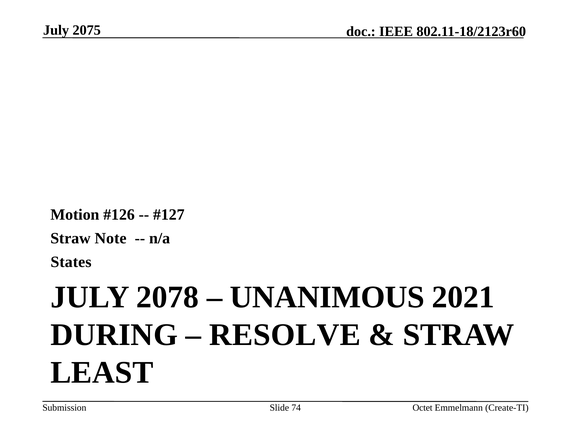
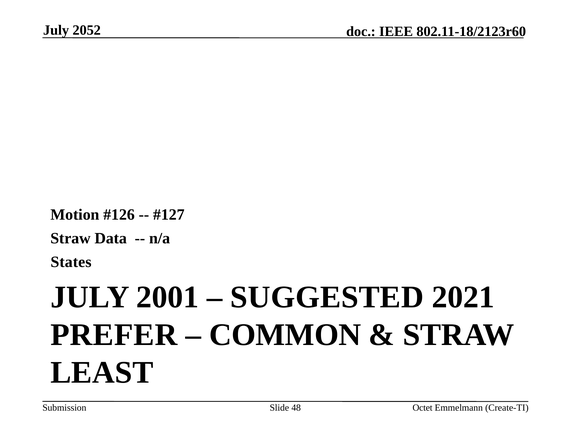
2075: 2075 -> 2052
Note: Note -> Data
2078: 2078 -> 2001
UNANIMOUS: UNANIMOUS -> SUGGESTED
DURING: DURING -> PREFER
RESOLVE: RESOLVE -> COMMON
74: 74 -> 48
